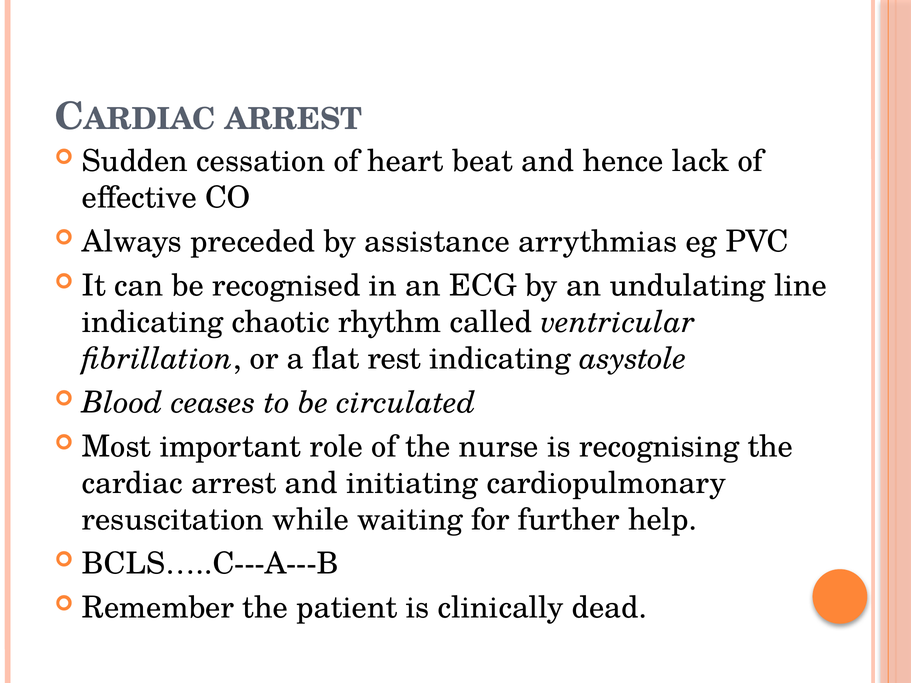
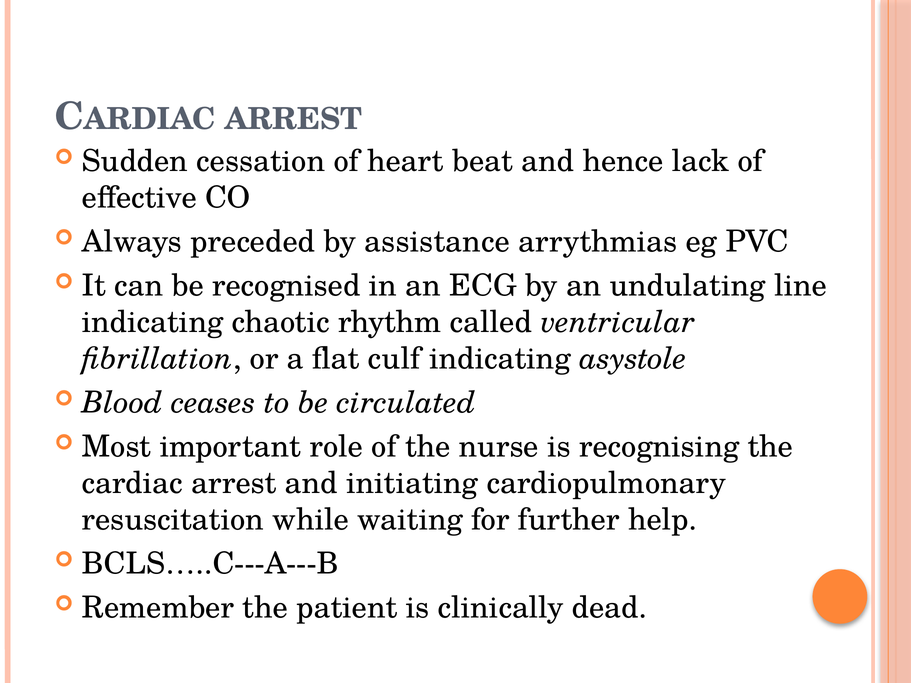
rest: rest -> culf
